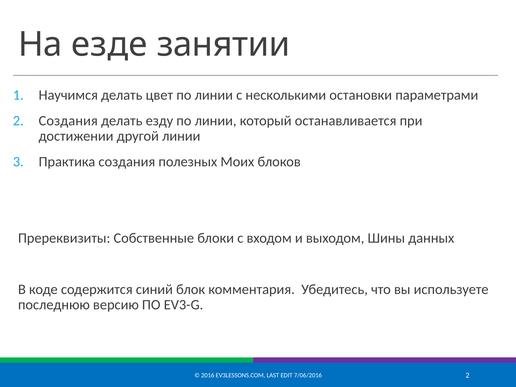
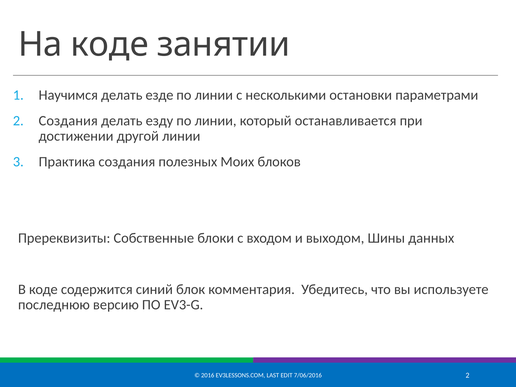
На езде: езде -> коде
цвет: цвет -> езде
